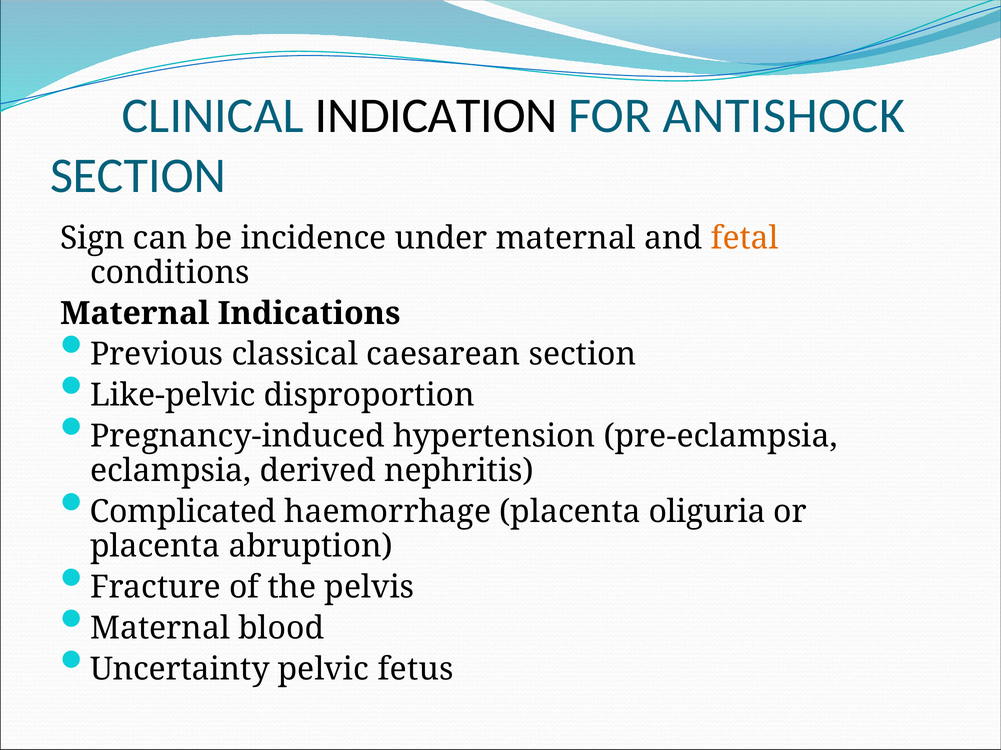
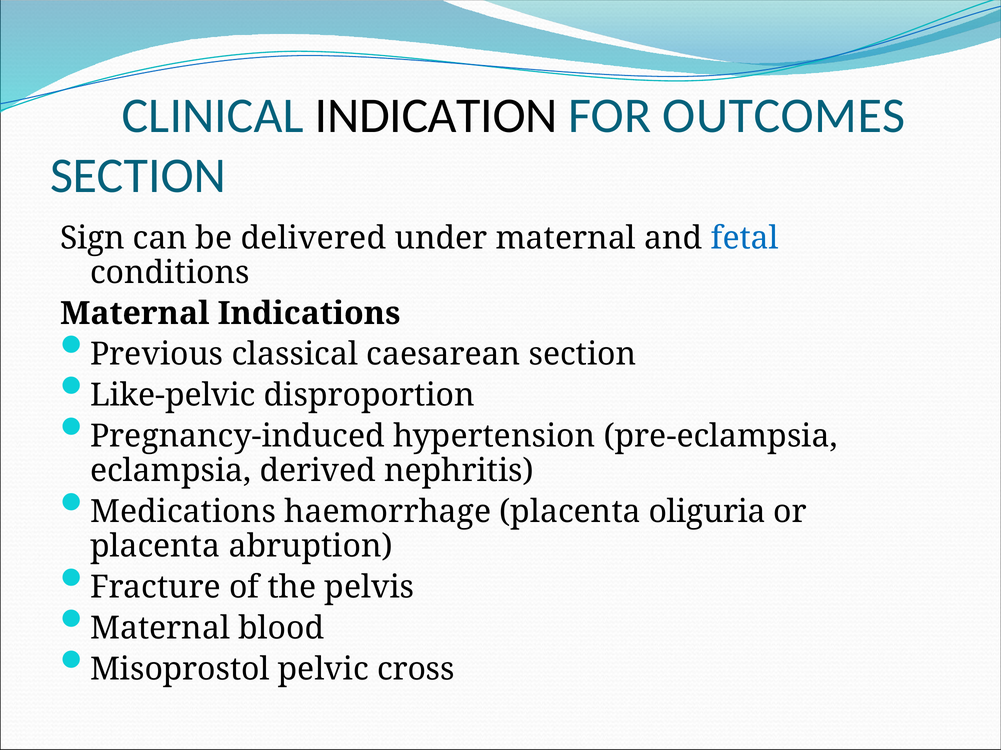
ANTISHOCK: ANTISHOCK -> OUTCOMES
incidence: incidence -> delivered
fetal colour: orange -> blue
Complicated: Complicated -> Medications
Uncertainty: Uncertainty -> Misoprostol
fetus: fetus -> cross
